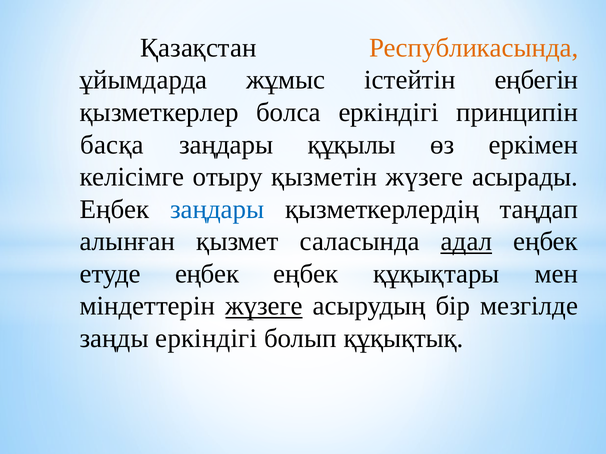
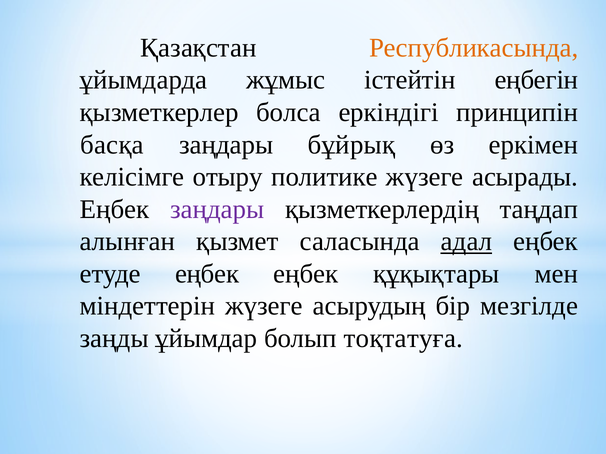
құқылы: құқылы -> бұйрық
қызметін: қызметін -> политике
заңдары at (217, 209) colour: blue -> purple
жүзеге at (264, 306) underline: present -> none
заңды еркіндігі: еркіндігі -> ұйымдар
құқықтық: құқықтық -> тоқтатуға
